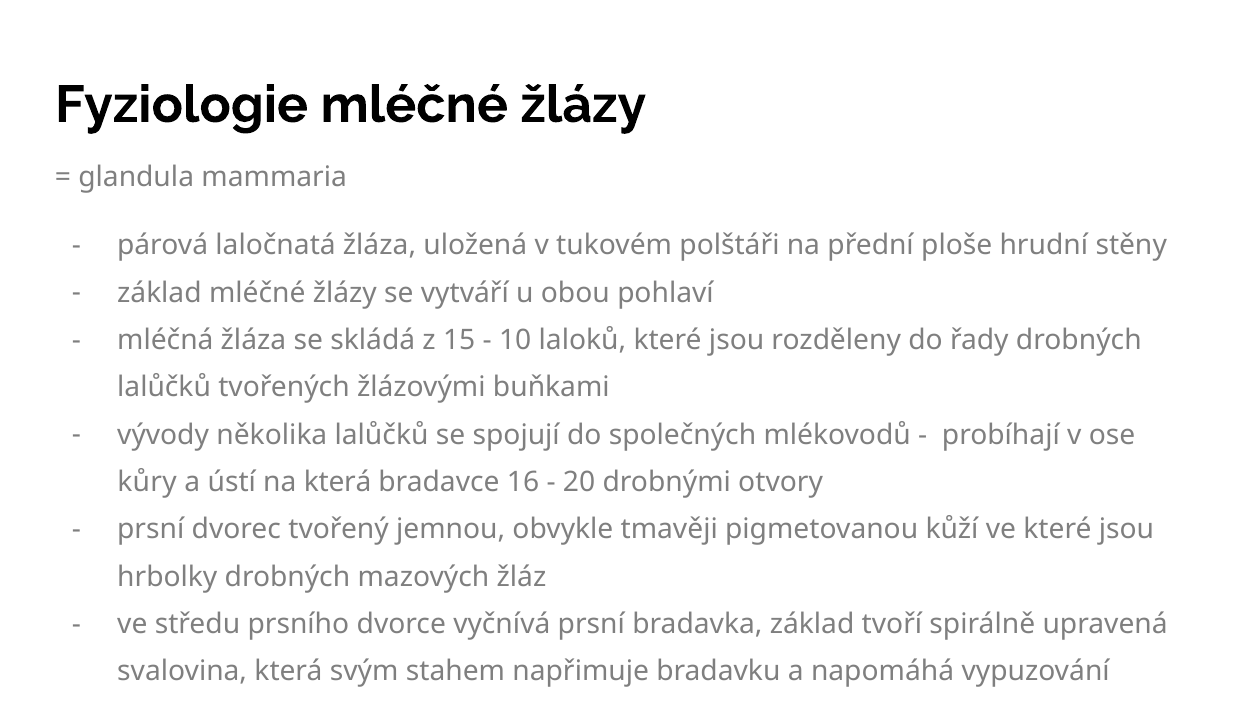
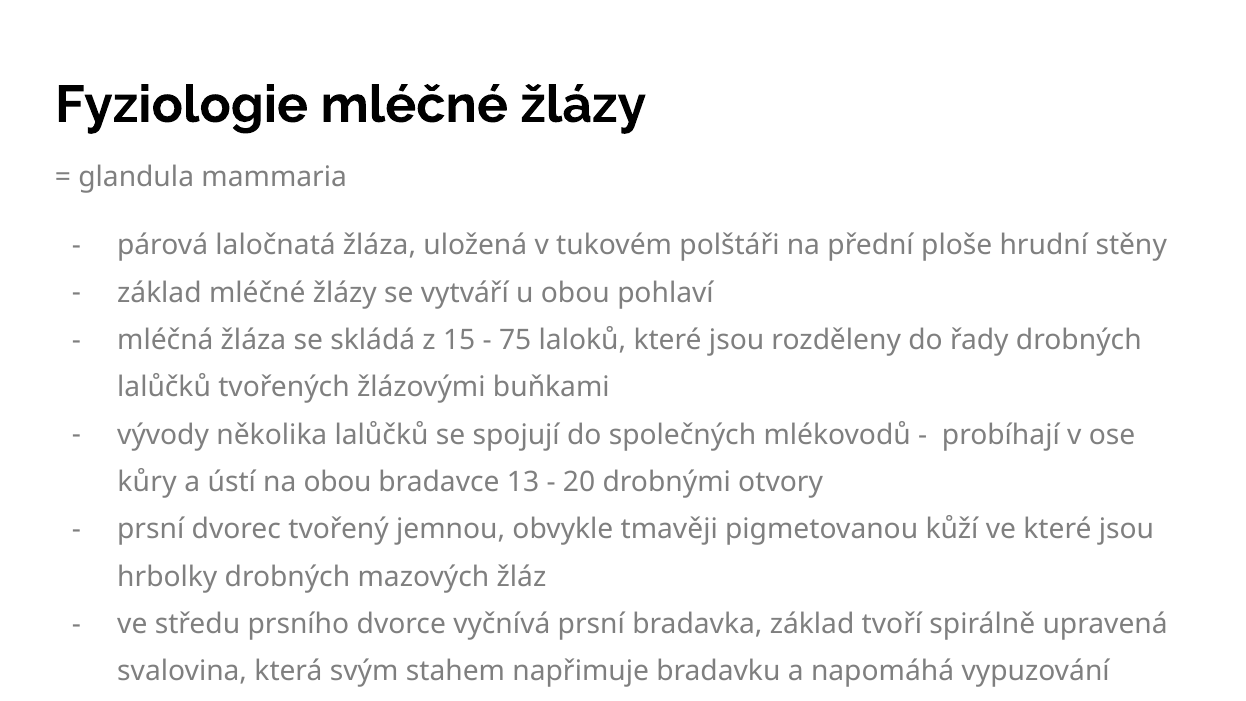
10: 10 -> 75
na která: která -> obou
16: 16 -> 13
